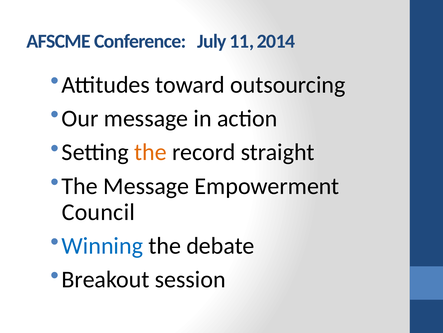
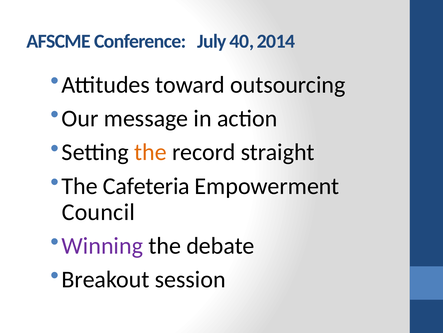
11: 11 -> 40
The Message: Message -> Cafeteria
Winning colour: blue -> purple
